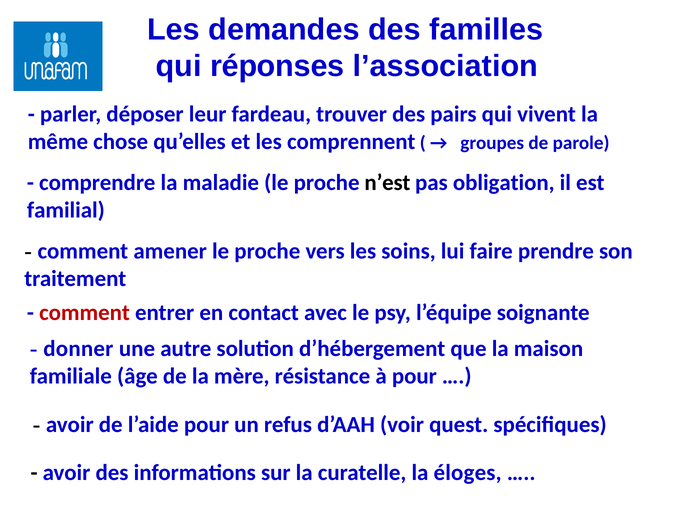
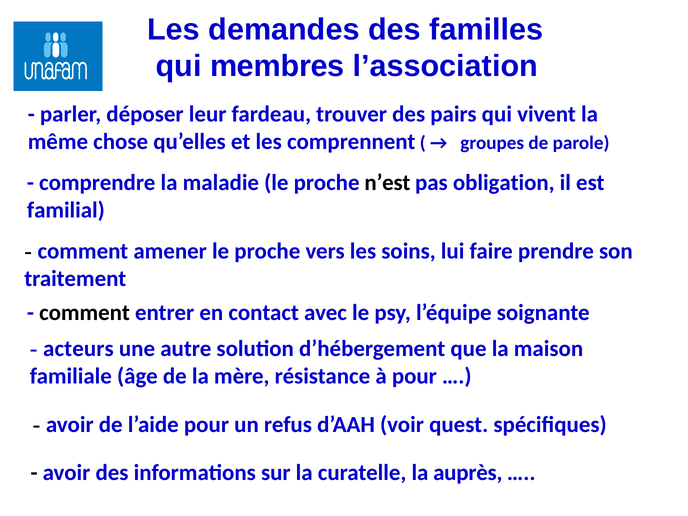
réponses: réponses -> membres
comment at (85, 313) colour: red -> black
donner: donner -> acteurs
éloges: éloges -> auprès
